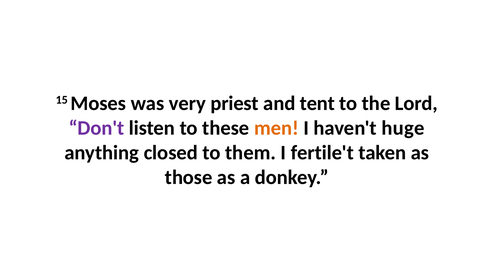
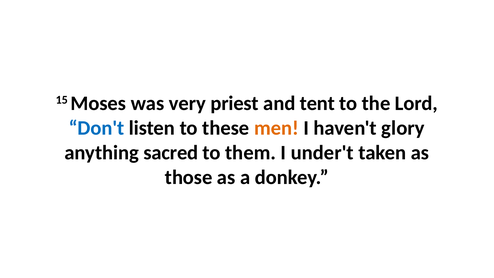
Don't colour: purple -> blue
huge: huge -> glory
closed: closed -> sacred
fertile't: fertile't -> under't
